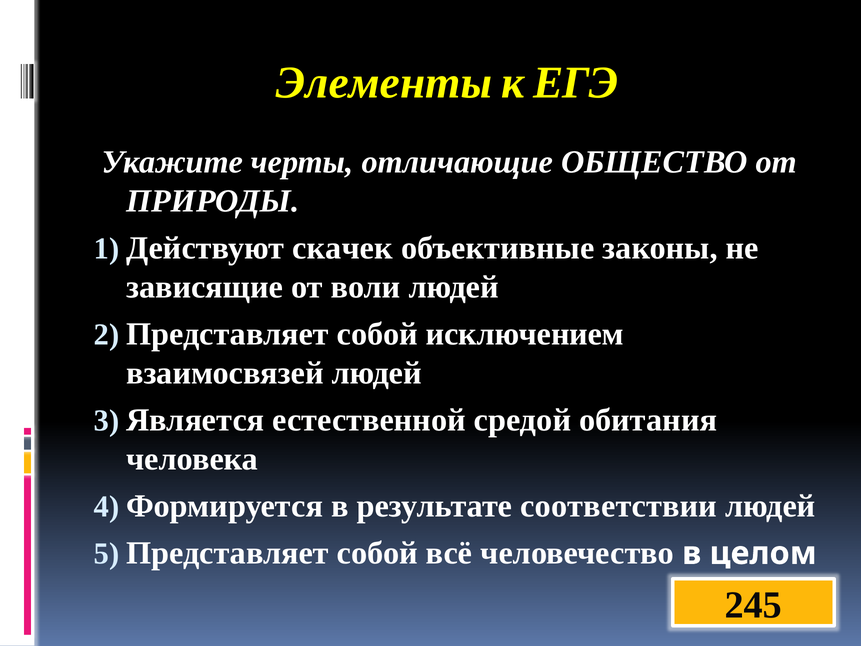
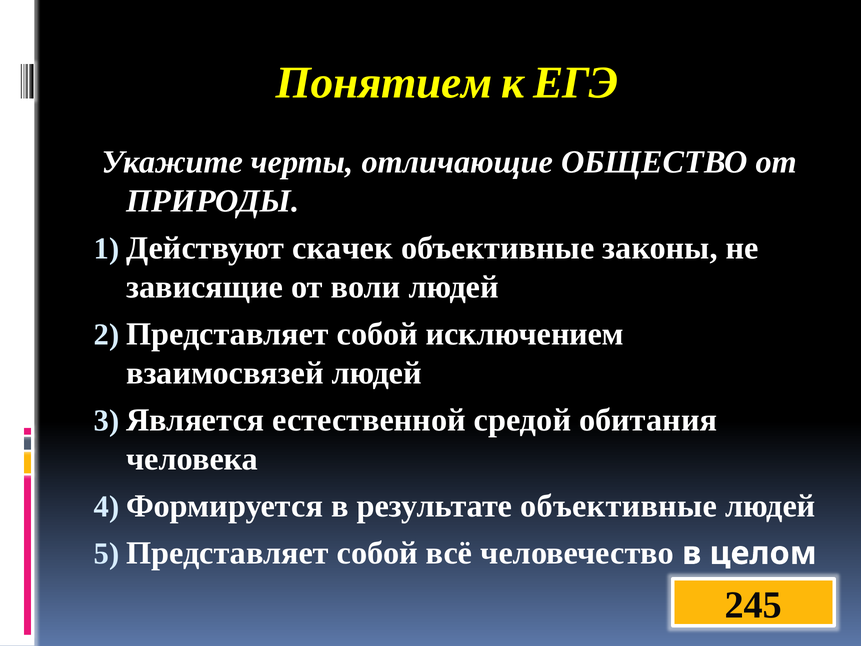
Элементы: Элементы -> Понятием
результате соответствии: соответствии -> объективные
